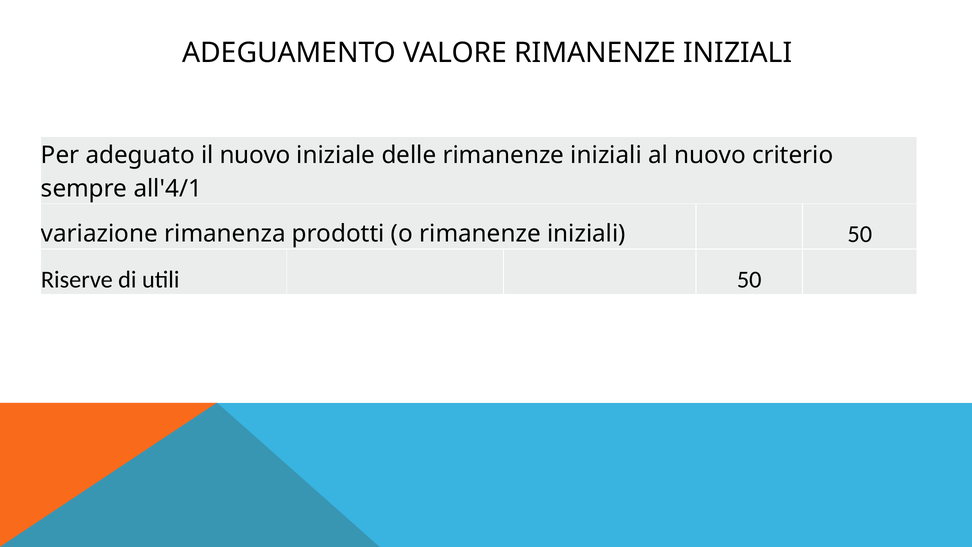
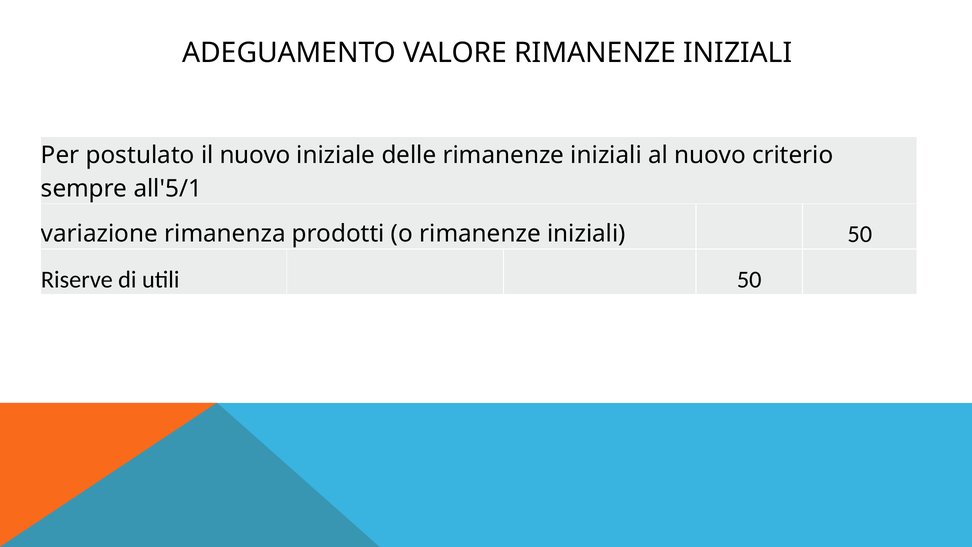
adeguato: adeguato -> postulato
all'4/1: all'4/1 -> all'5/1
